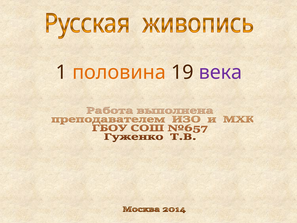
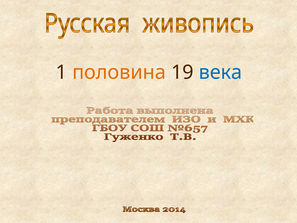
века colour: purple -> blue
